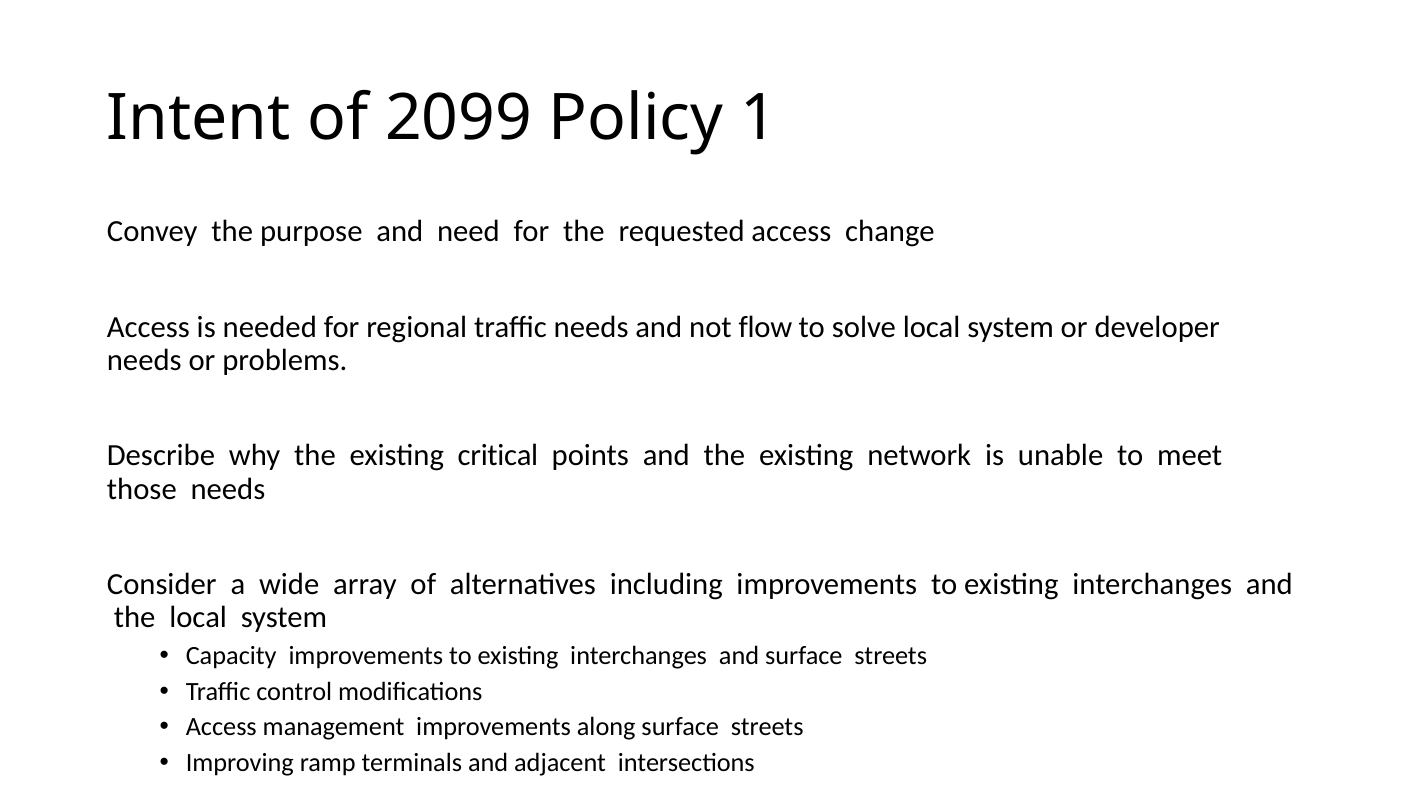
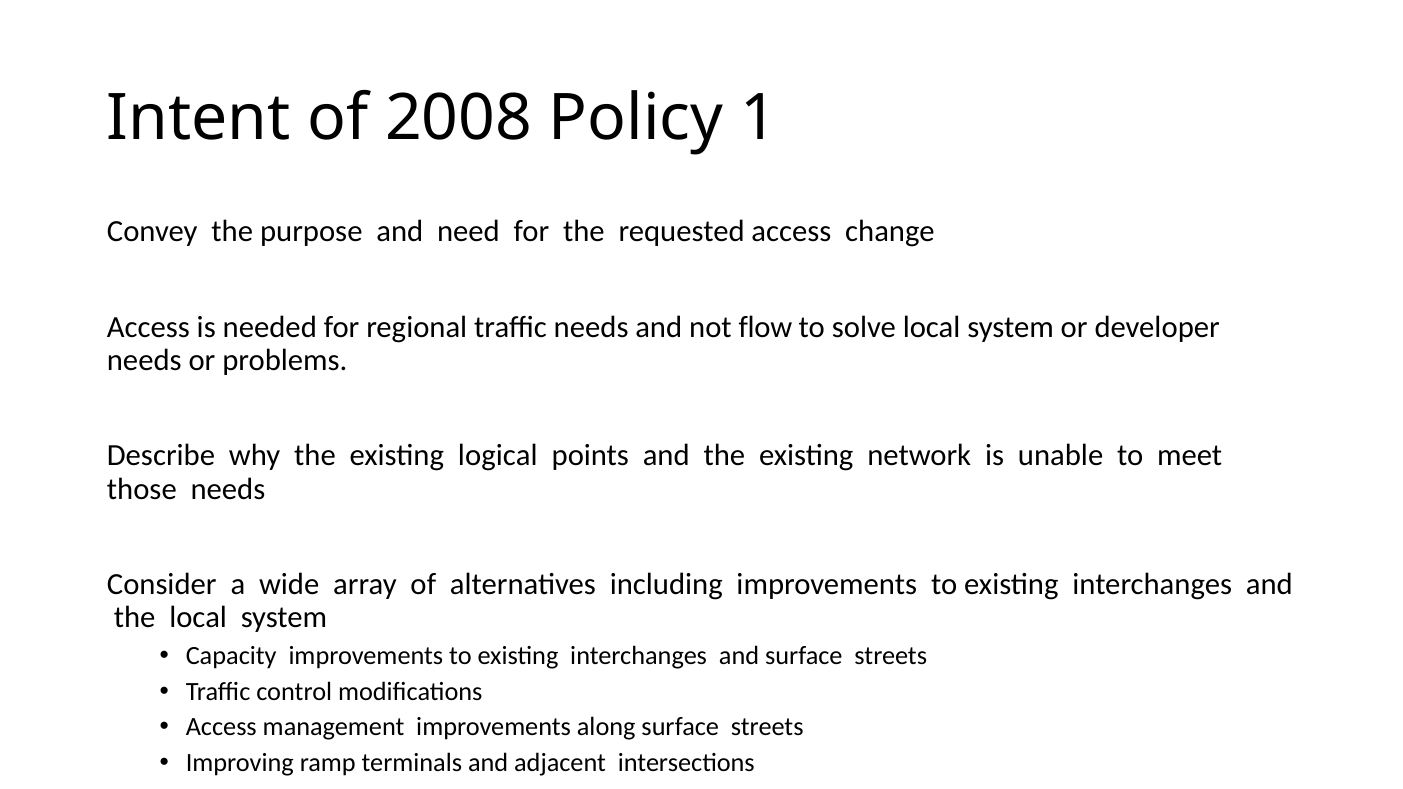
2099: 2099 -> 2008
critical: critical -> logical
